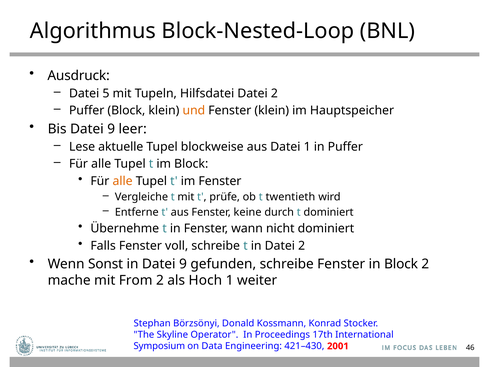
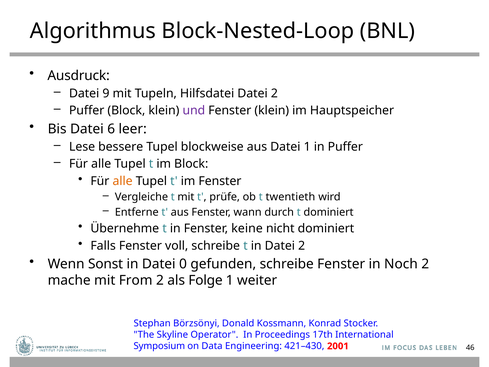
5: 5 -> 9
und colour: orange -> purple
Bis Datei 9: 9 -> 6
aktuelle: aktuelle -> bessere
keine: keine -> wann
wann: wann -> keine
in Datei 9: 9 -> 0
in Block: Block -> Noch
Hoch: Hoch -> Folge
